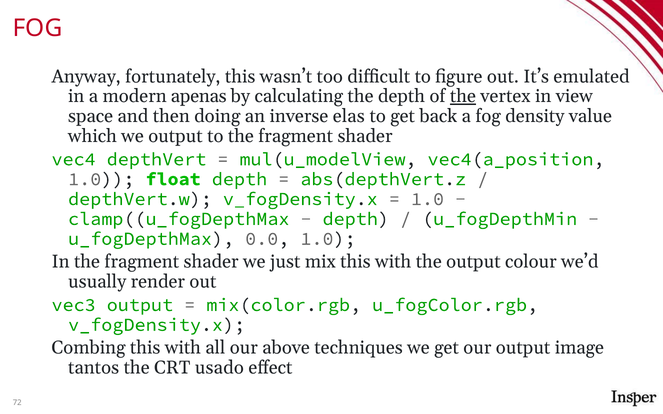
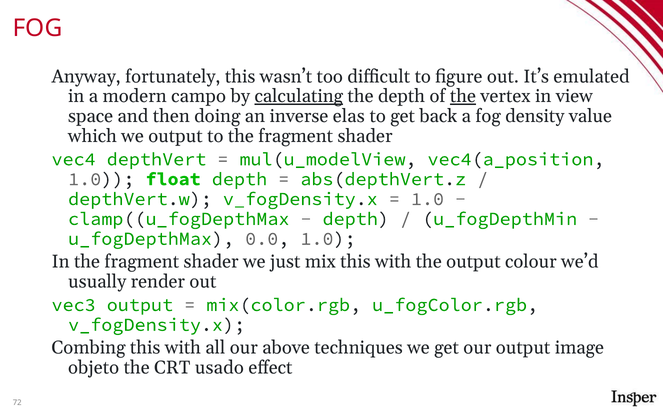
apenas: apenas -> campo
calculating underline: none -> present
tantos: tantos -> objeto
